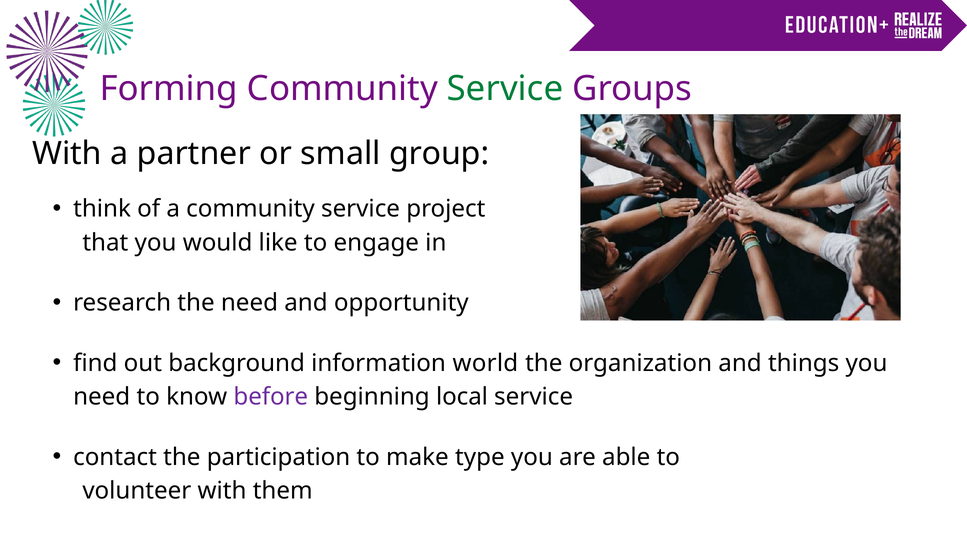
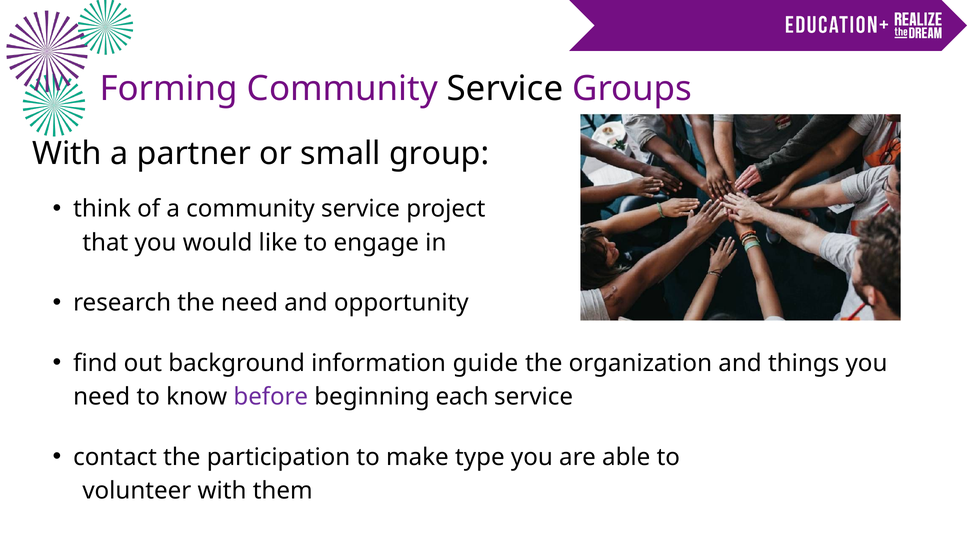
Service at (505, 89) colour: green -> black
world: world -> guide
local: local -> each
